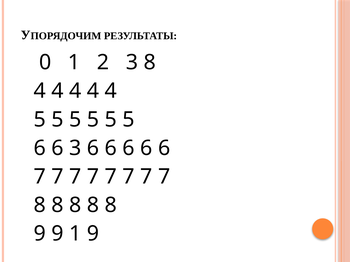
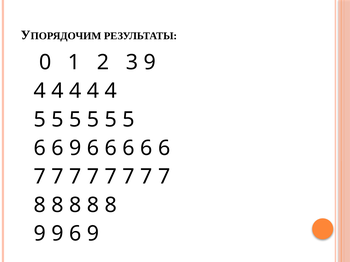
3 8: 8 -> 9
6 6 3: 3 -> 9
9 9 1: 1 -> 6
